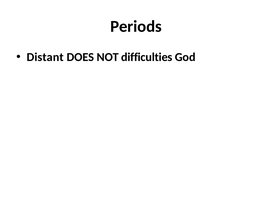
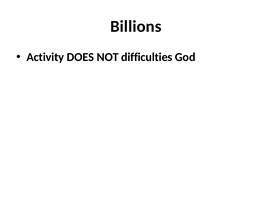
Periods: Periods -> Billions
Distant: Distant -> Activity
